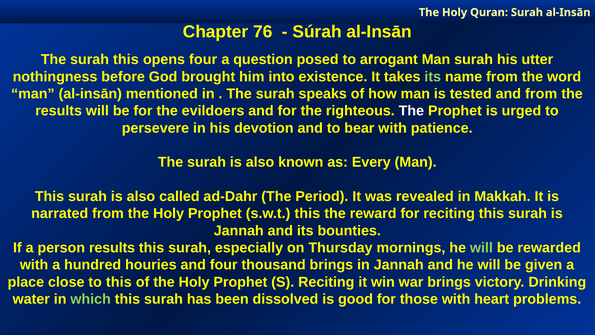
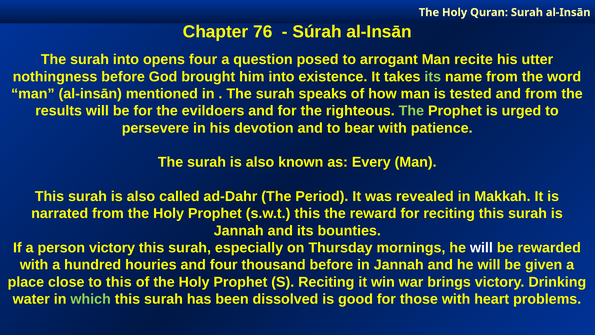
surah this: this -> into
Man surah: surah -> recite
The at (411, 111) colour: white -> light green
person results: results -> victory
will at (481, 248) colour: light green -> white
thousand brings: brings -> before
